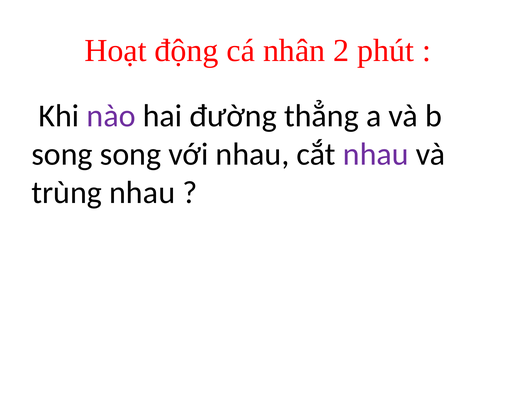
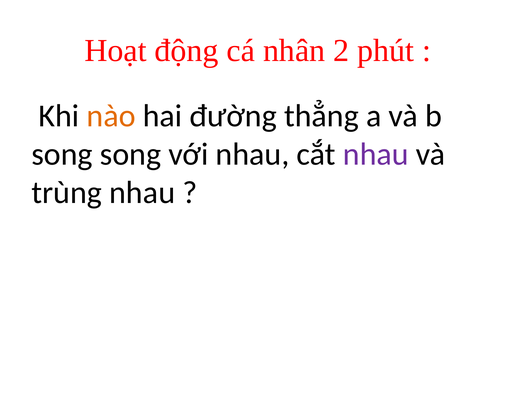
nào colour: purple -> orange
